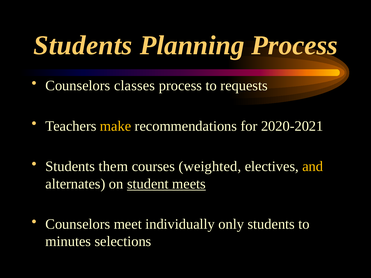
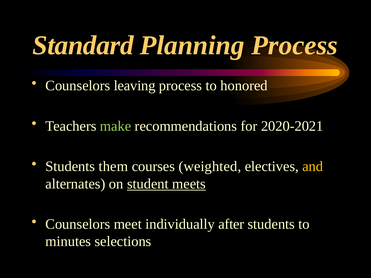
Students at (83, 45): Students -> Standard
classes: classes -> leaving
requests: requests -> honored
make colour: yellow -> light green
only: only -> after
